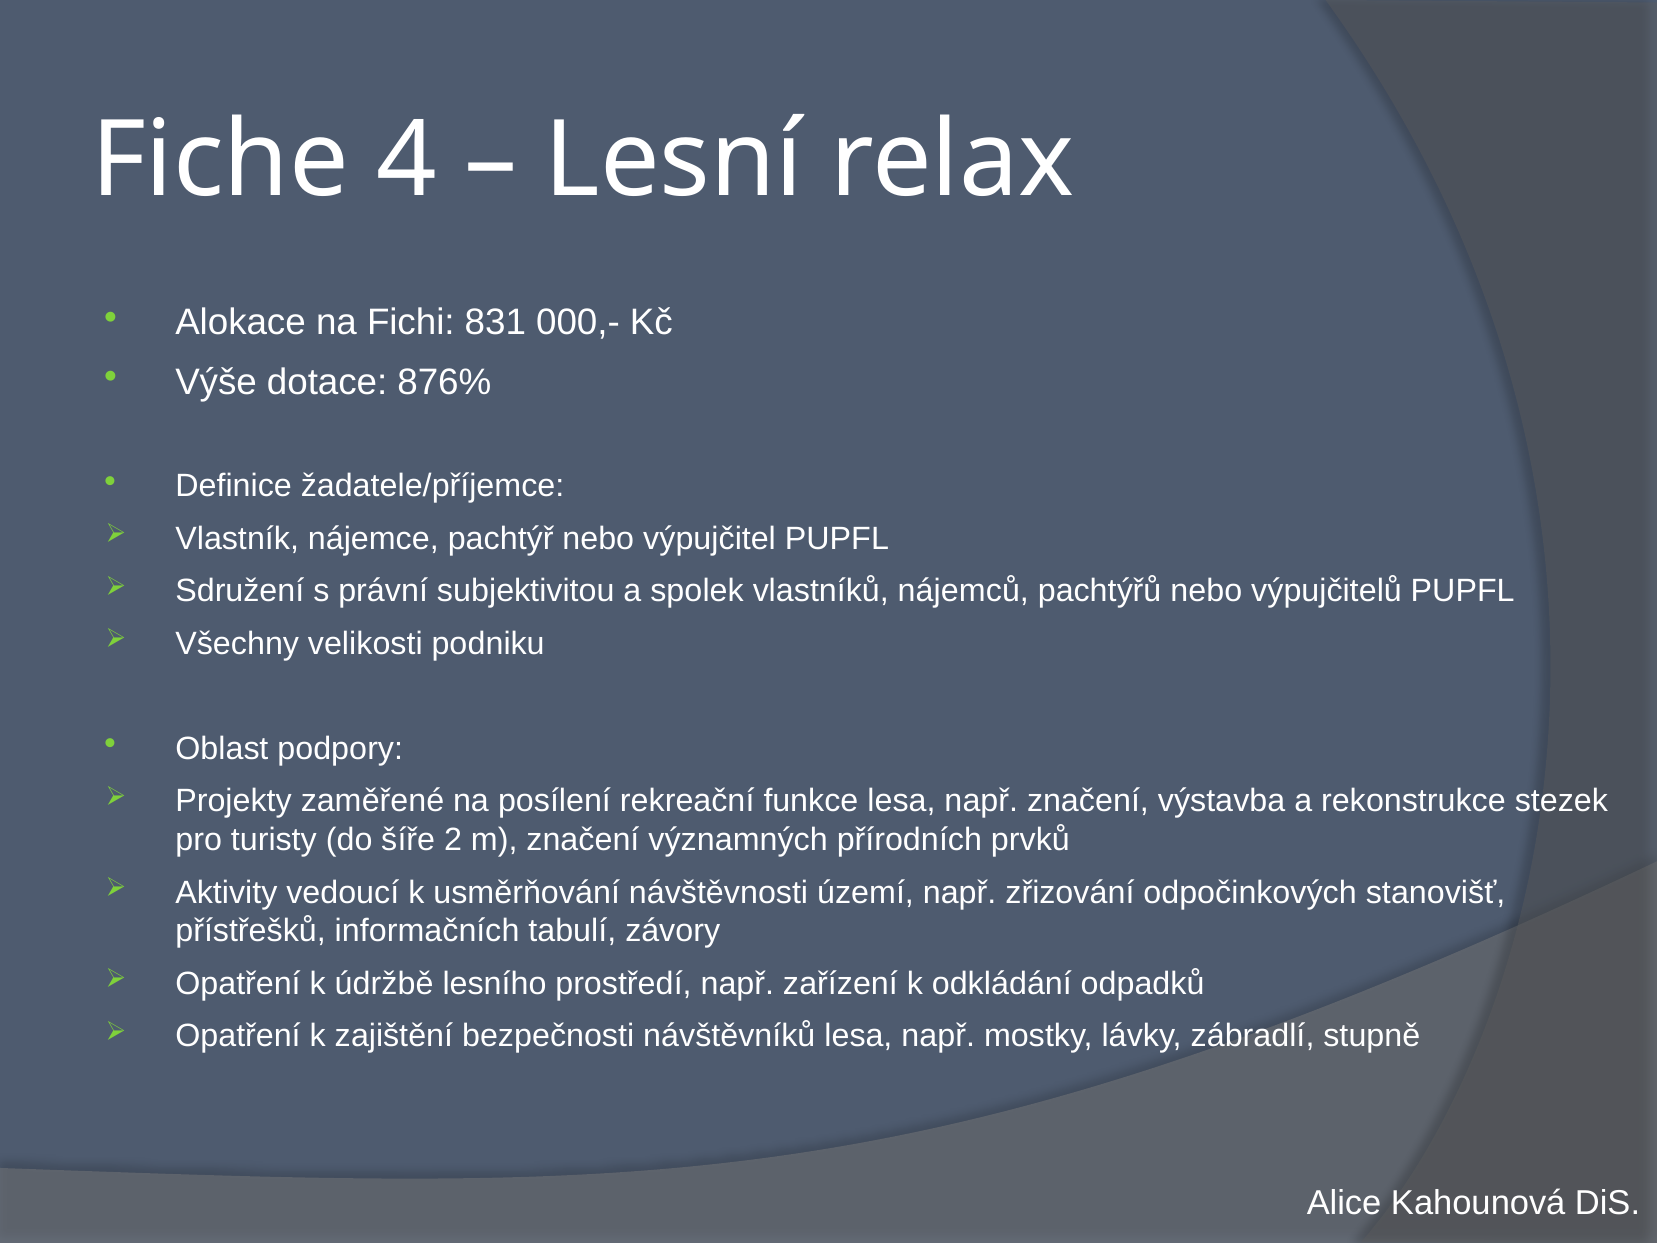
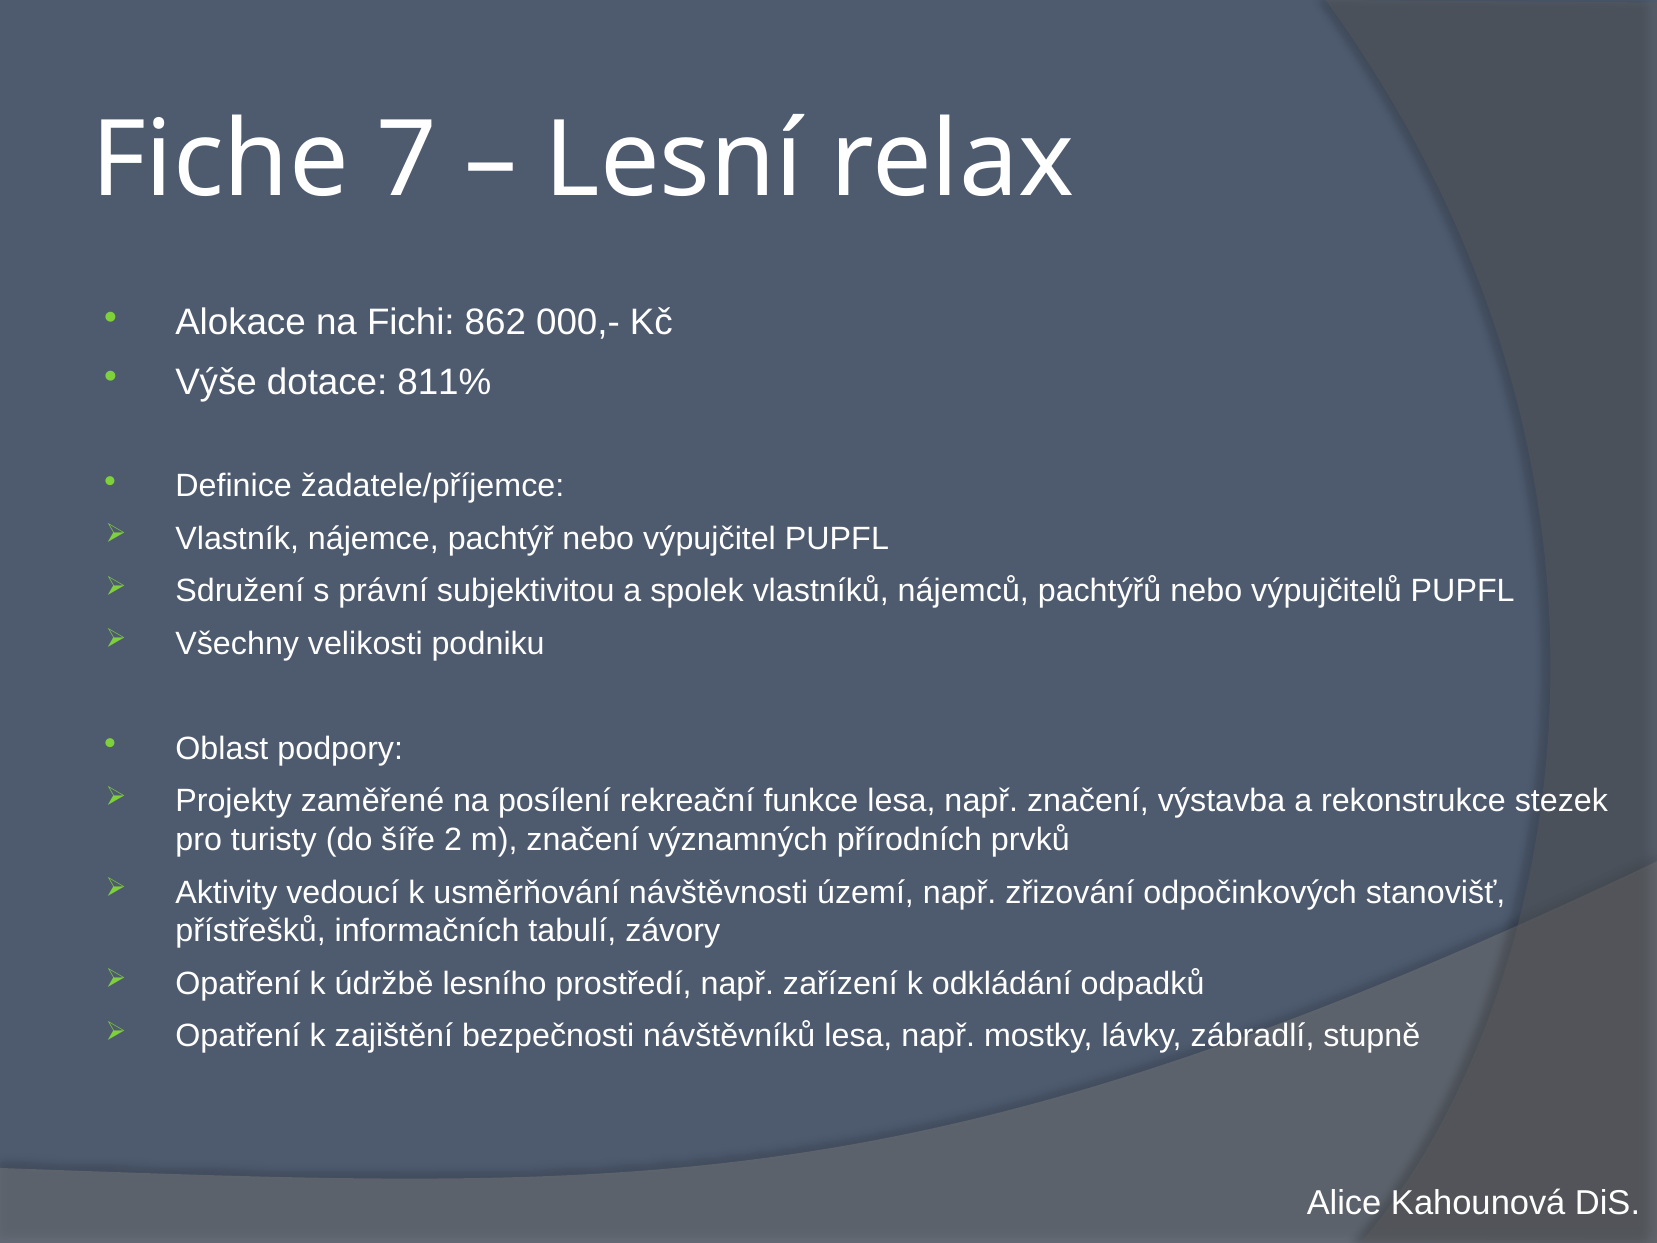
4: 4 -> 7
831: 831 -> 862
876%: 876% -> 811%
